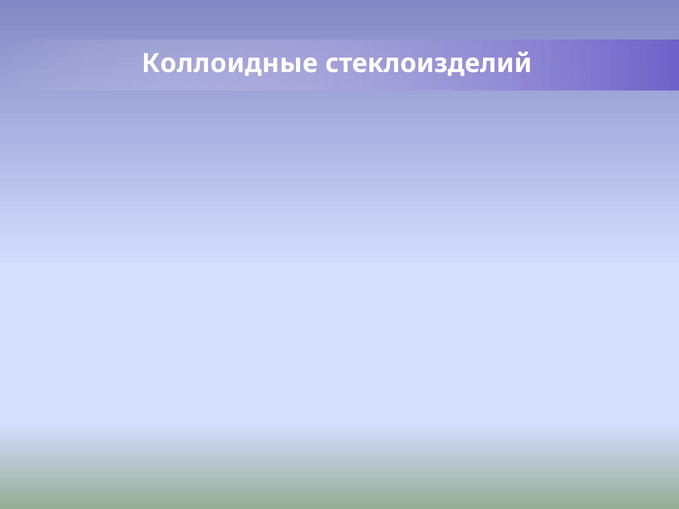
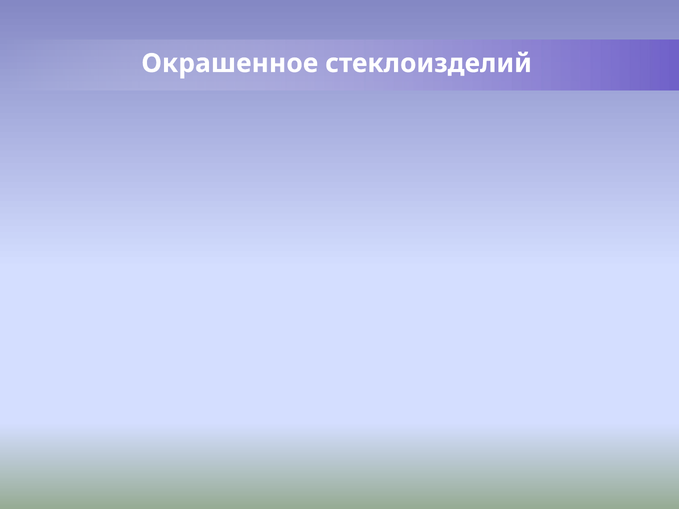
Коллоидные at (230, 63): Коллоидные -> Окрашенное
